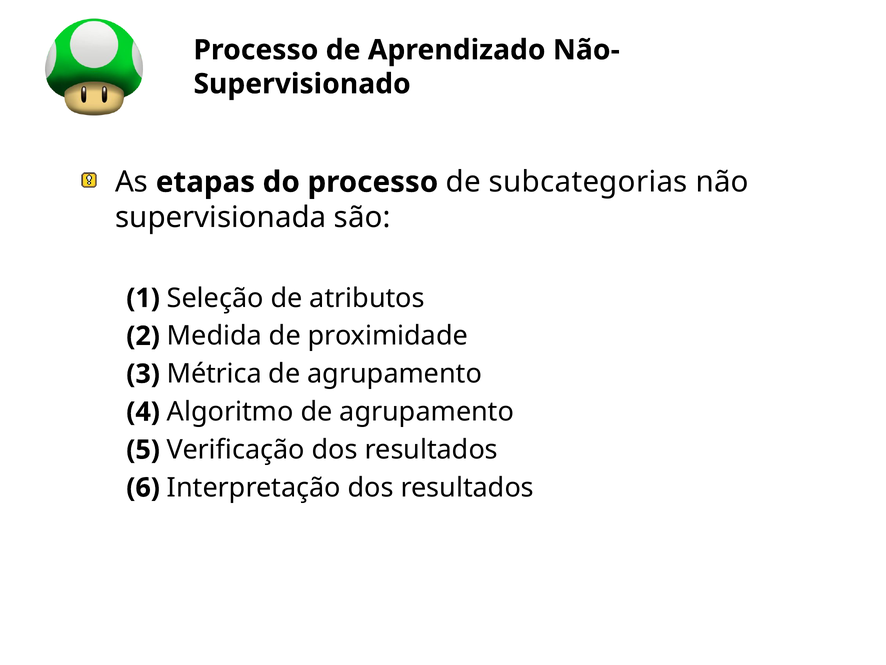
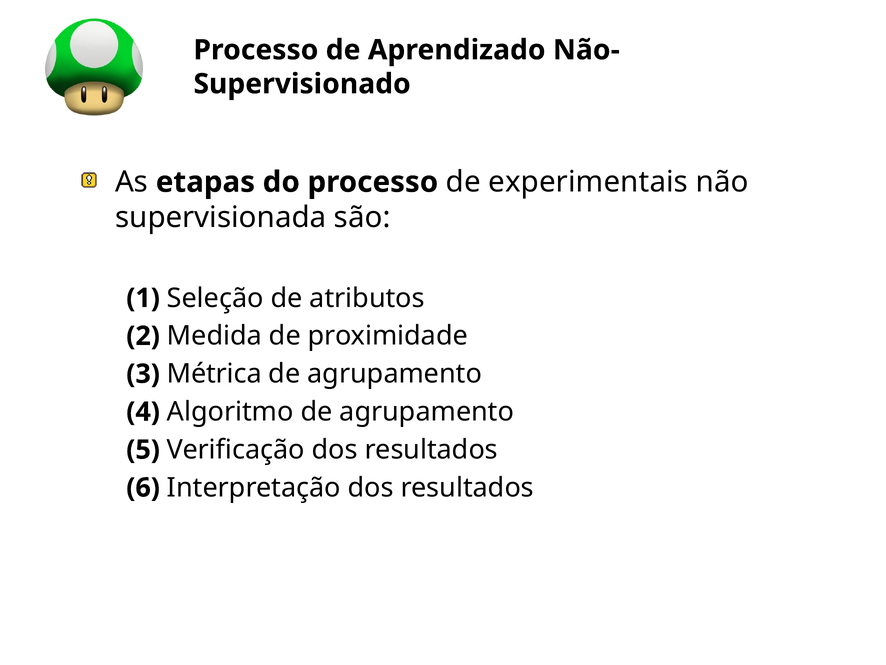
subcategorias: subcategorias -> experimentais
